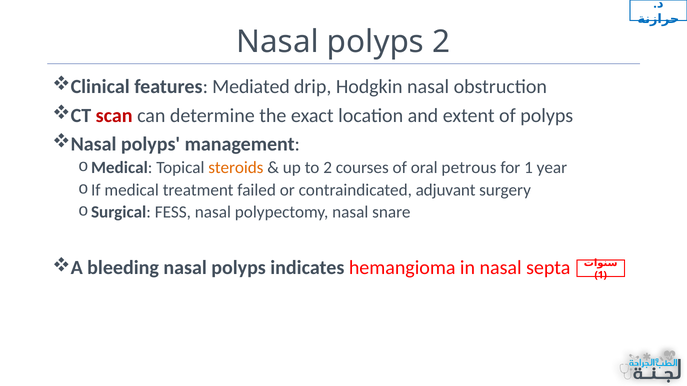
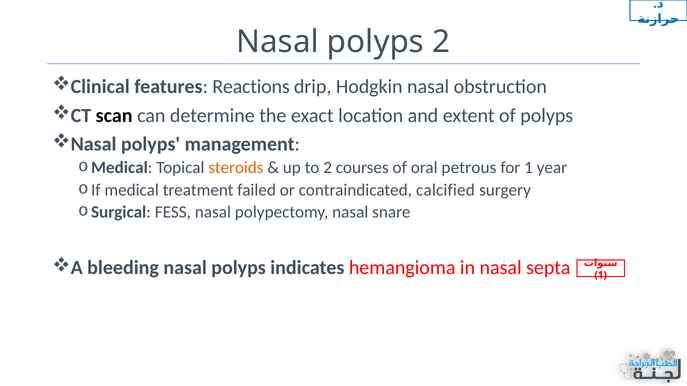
Mediated: Mediated -> Reactions
scan colour: red -> black
adjuvant: adjuvant -> calcified
